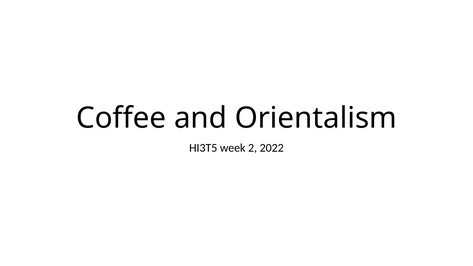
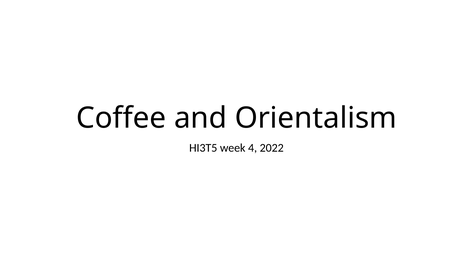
2: 2 -> 4
